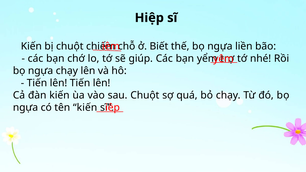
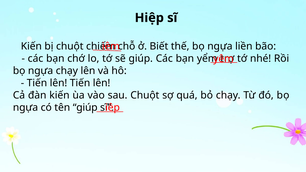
tên kiến: kiến -> giúp
